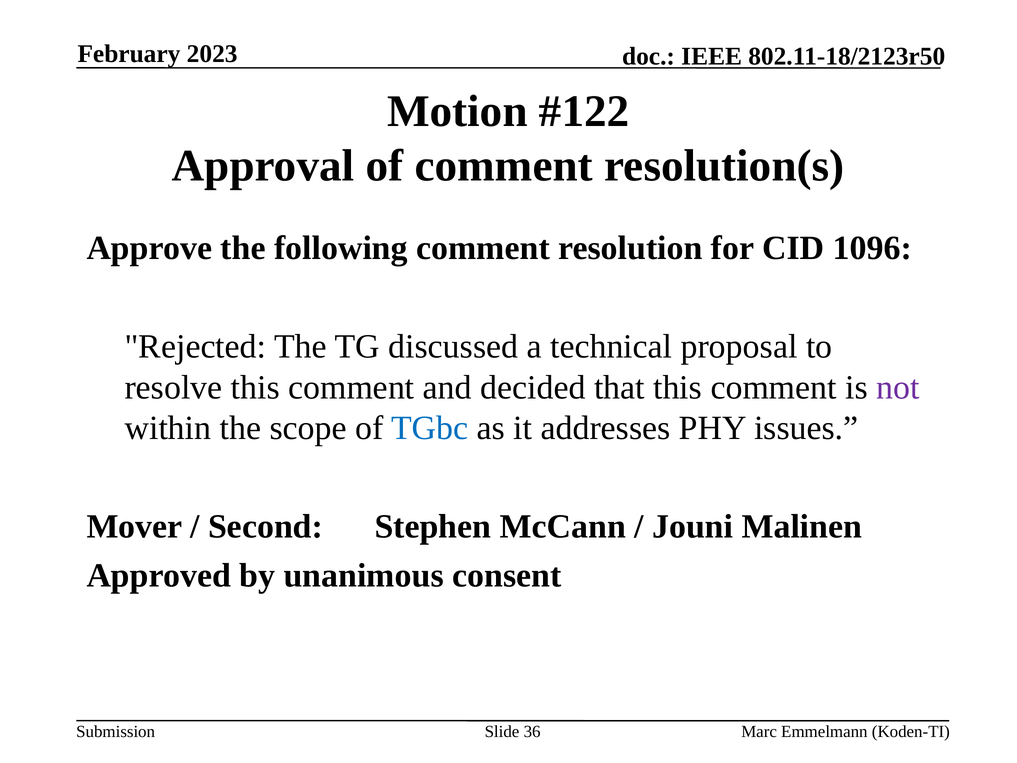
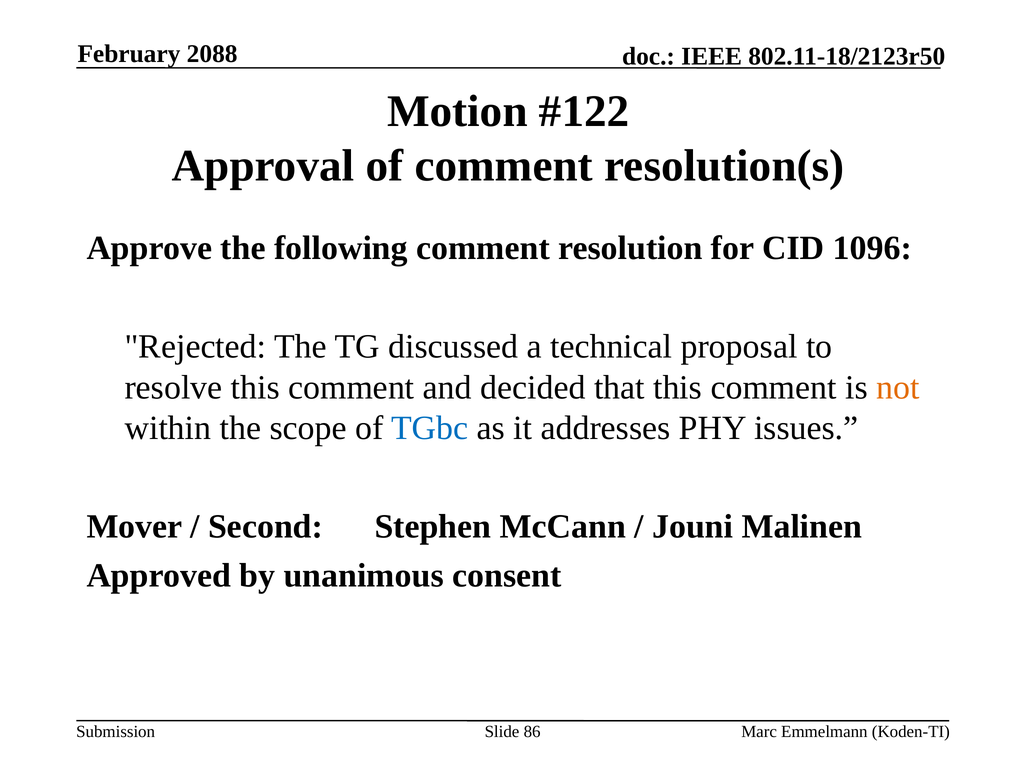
2023: 2023 -> 2088
not colour: purple -> orange
36: 36 -> 86
